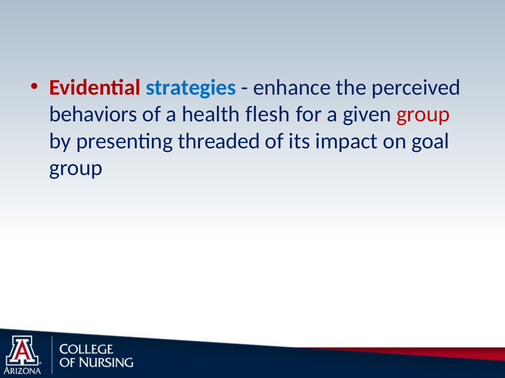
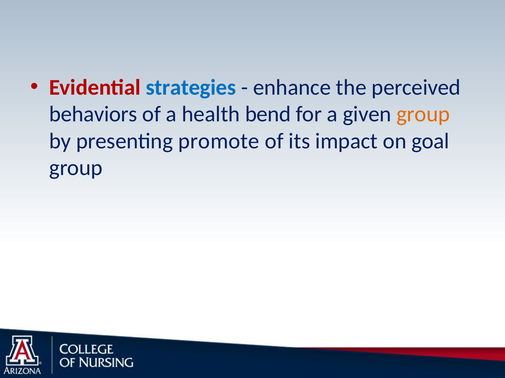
flesh: flesh -> bend
group at (423, 114) colour: red -> orange
threaded: threaded -> promote
